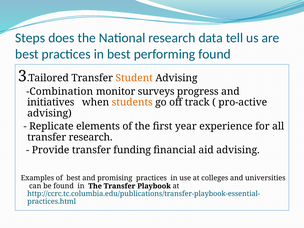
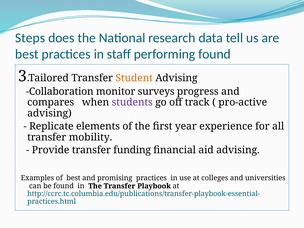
in best: best -> staff
Combination: Combination -> Collaboration
initiatives: initiatives -> compares
students colour: orange -> purple
transfer research: research -> mobility
